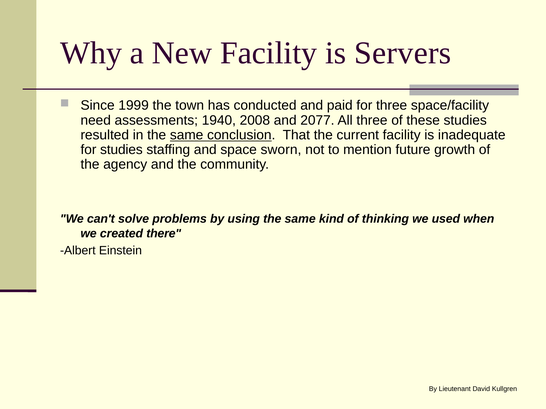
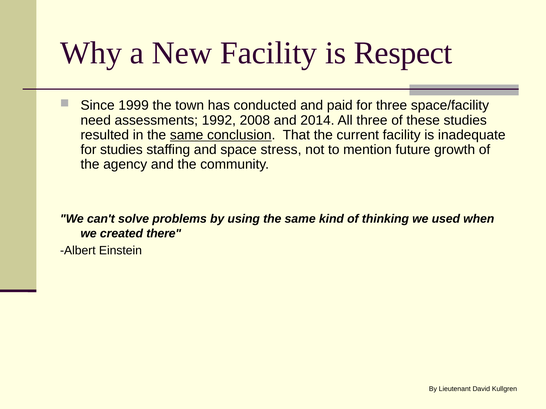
Servers: Servers -> Respect
1940: 1940 -> 1992
2077: 2077 -> 2014
sworn: sworn -> stress
